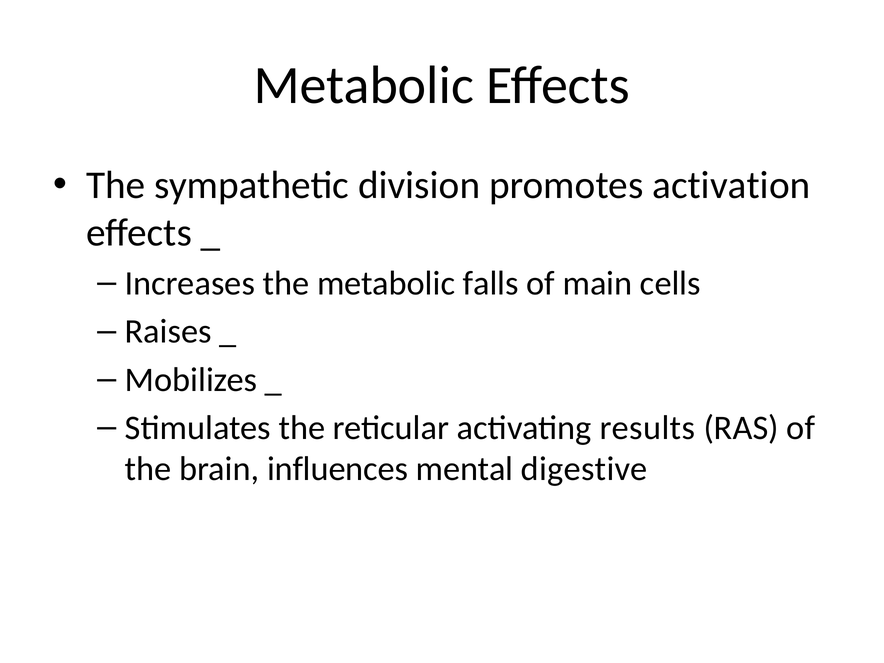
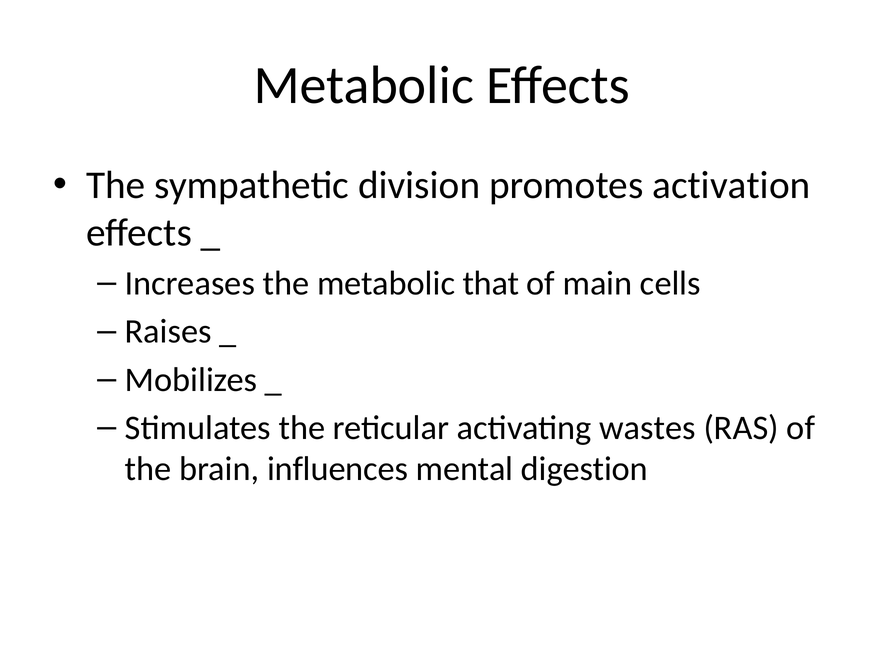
falls: falls -> that
results: results -> wastes
digestive: digestive -> digestion
